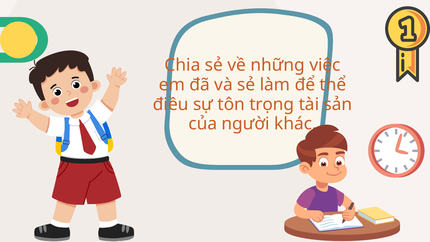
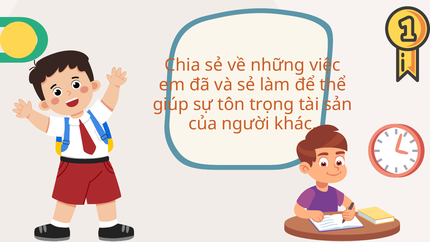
điều: điều -> giúp
